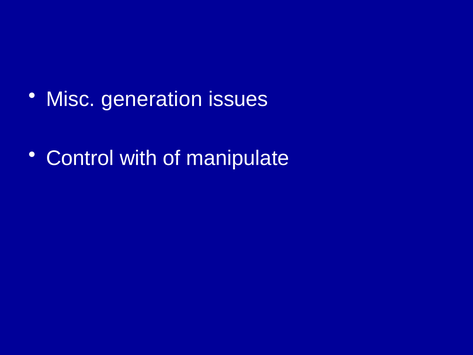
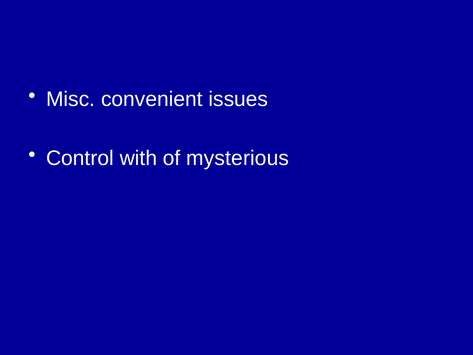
generation: generation -> convenient
manipulate: manipulate -> mysterious
